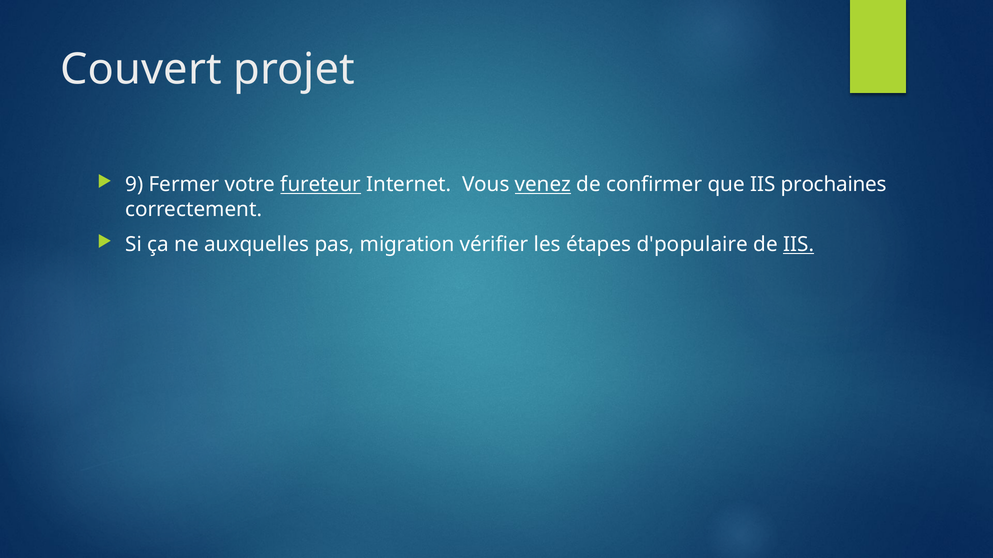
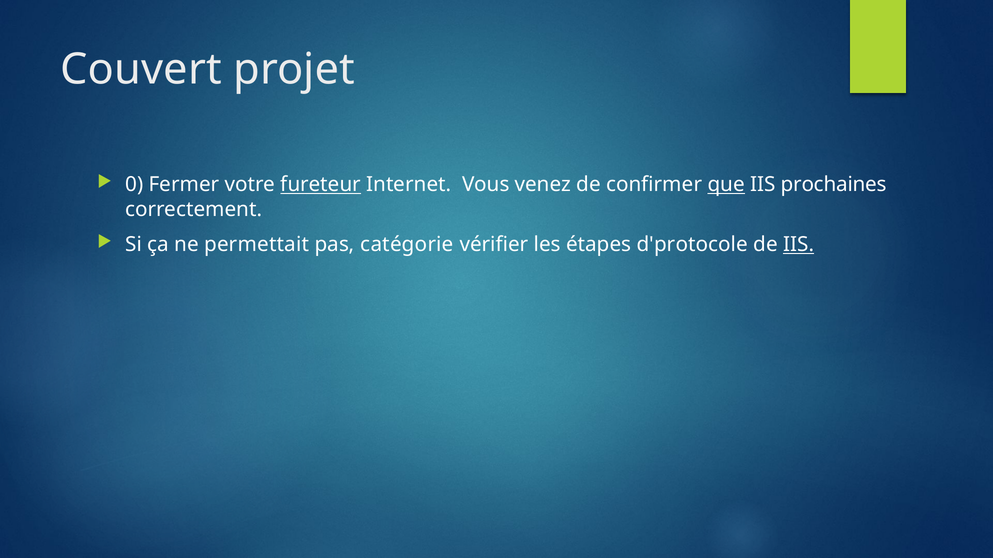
9: 9 -> 0
venez underline: present -> none
que underline: none -> present
auxquelles: auxquelles -> permettait
migration: migration -> catégorie
d'populaire: d'populaire -> d'protocole
